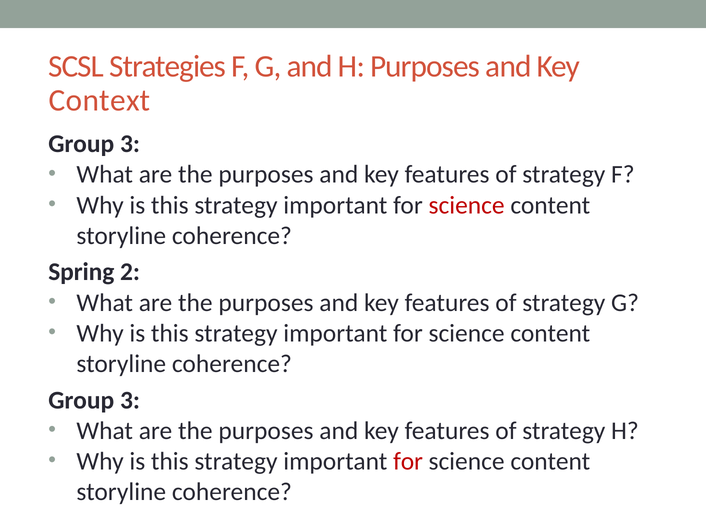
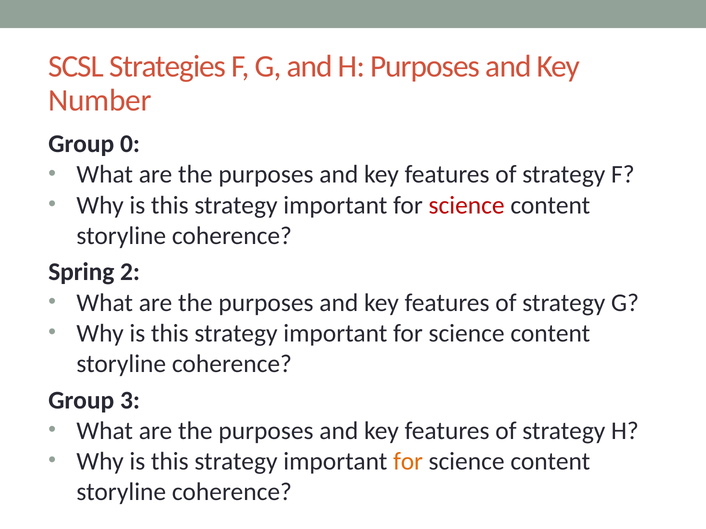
Context: Context -> Number
3 at (130, 144): 3 -> 0
for at (408, 462) colour: red -> orange
